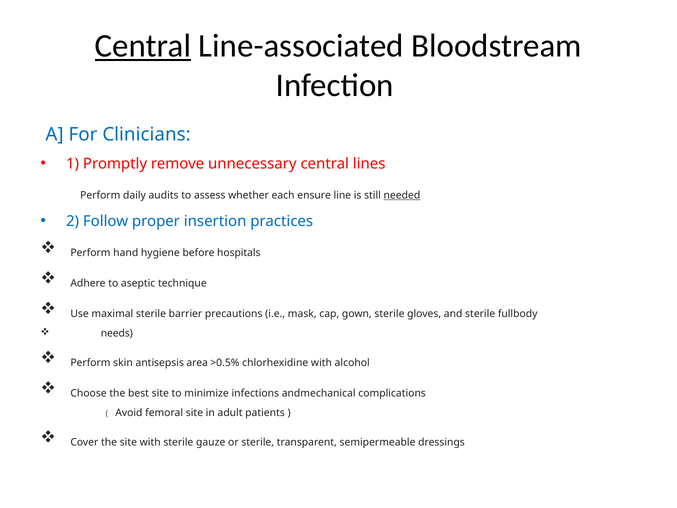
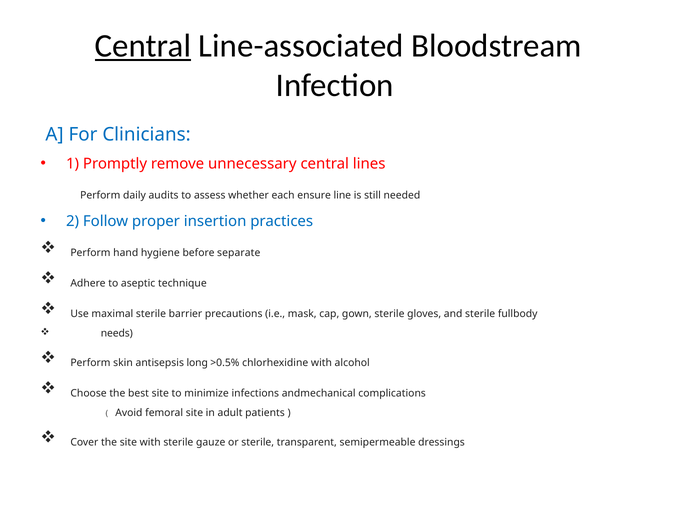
needed underline: present -> none
hospitals: hospitals -> separate
area: area -> long
